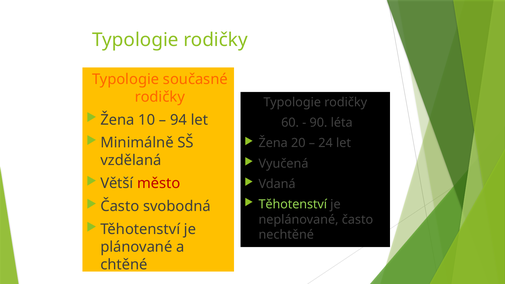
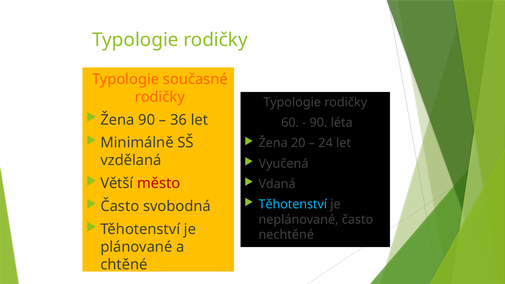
Žena 10: 10 -> 90
94: 94 -> 36
Těhotenství at (293, 204) colour: light green -> light blue
